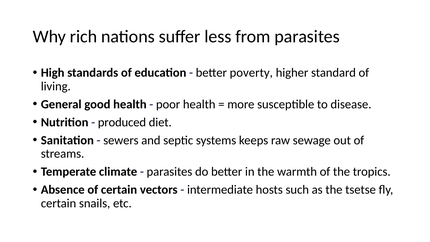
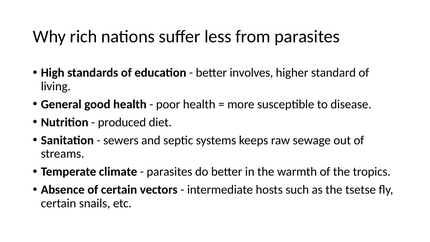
poverty: poverty -> involves
